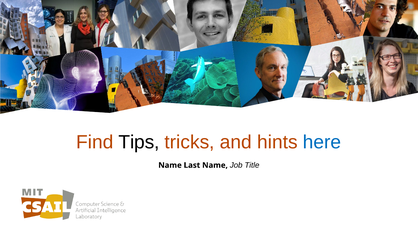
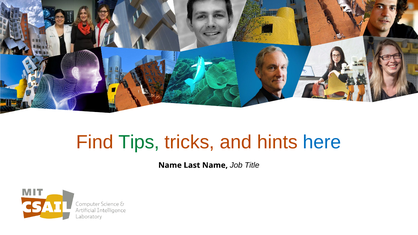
Tips colour: black -> green
